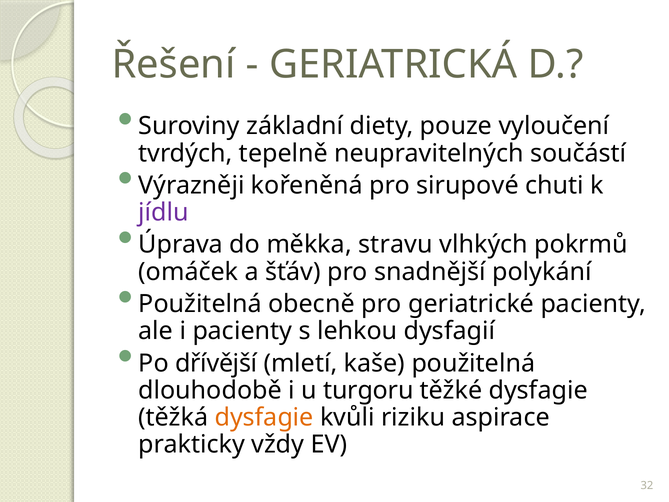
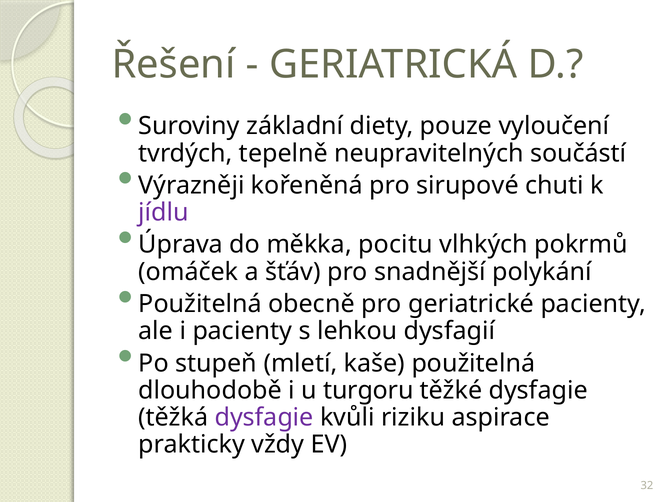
stravu: stravu -> pocitu
dřívější: dřívější -> stupeň
dysfagie at (264, 417) colour: orange -> purple
